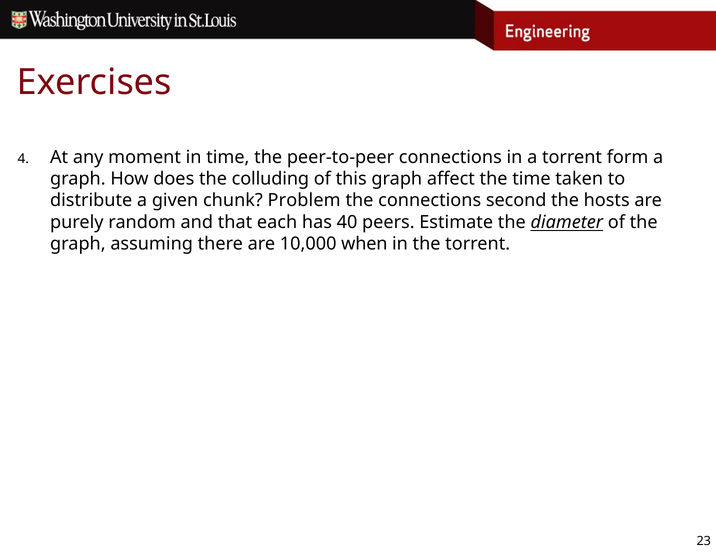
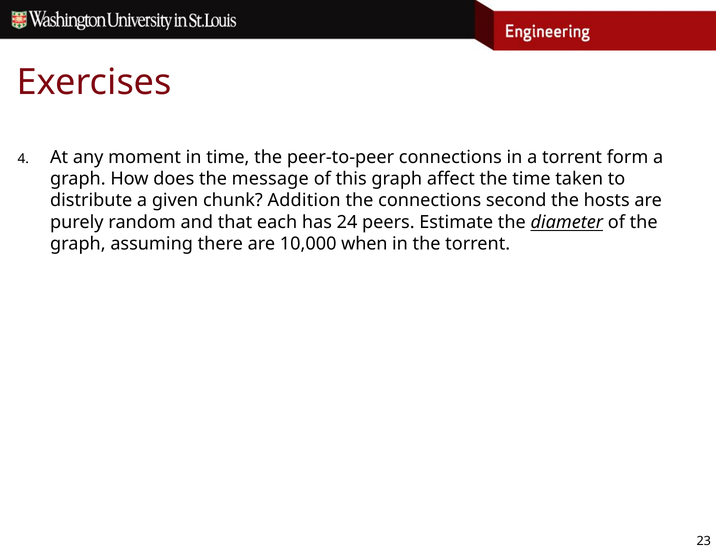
colluding: colluding -> message
Problem: Problem -> Addition
40: 40 -> 24
